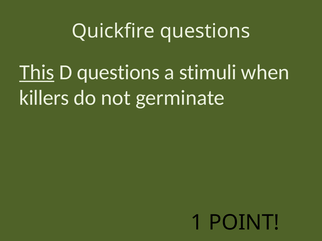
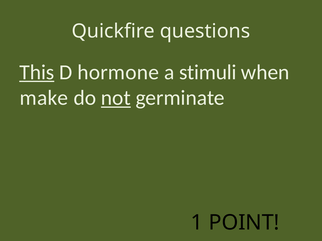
D questions: questions -> hormone
killers: killers -> make
not underline: none -> present
